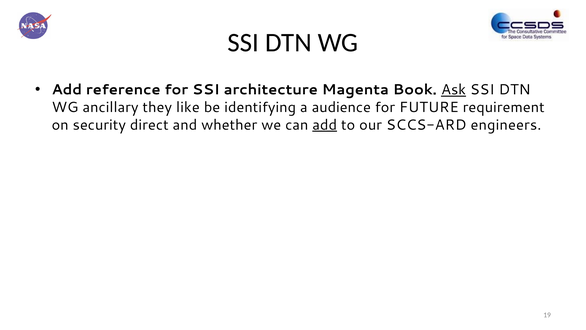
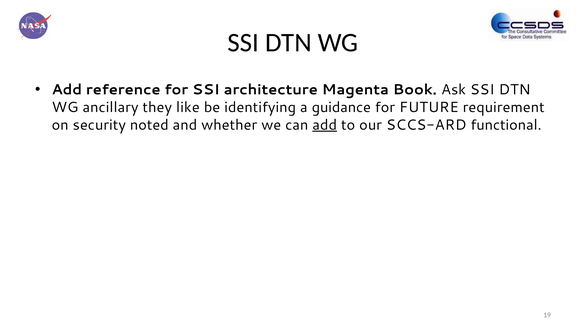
Ask underline: present -> none
audience: audience -> guidance
direct: direct -> noted
engineers: engineers -> functional
